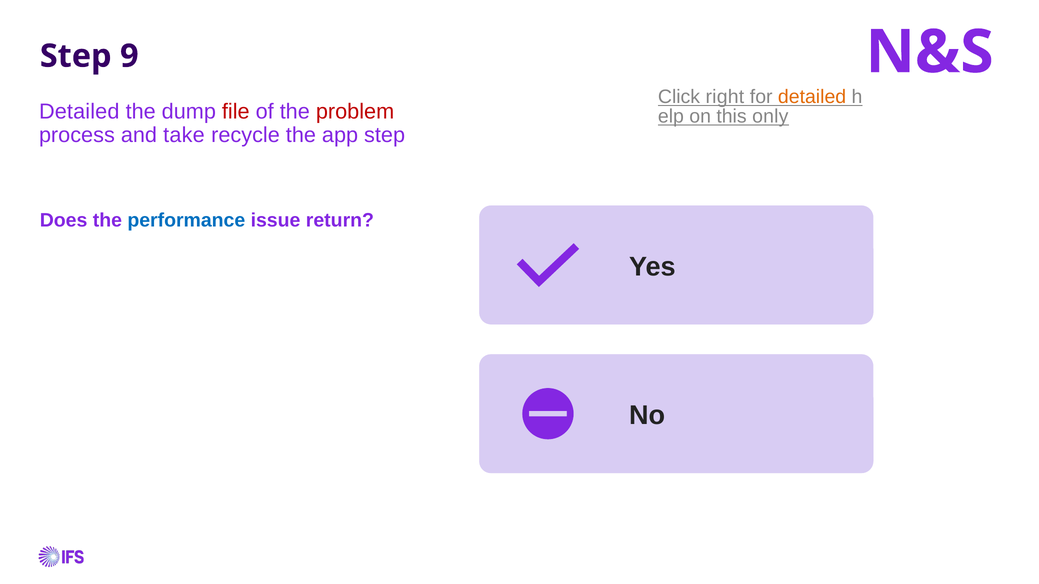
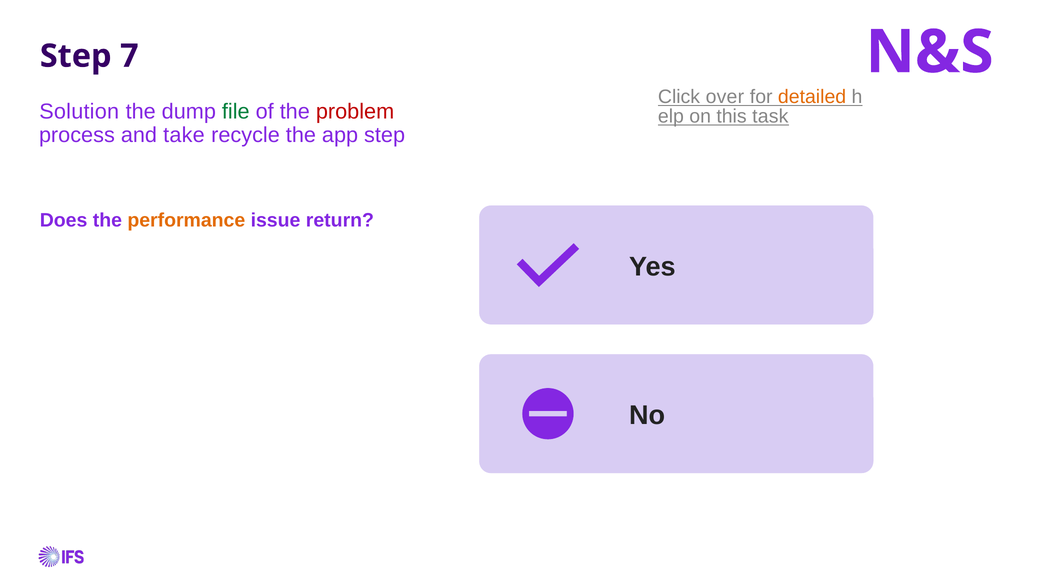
9: 9 -> 7
right: right -> over
Detailed at (79, 112): Detailed -> Solution
file colour: red -> green
only: only -> task
performance colour: blue -> orange
